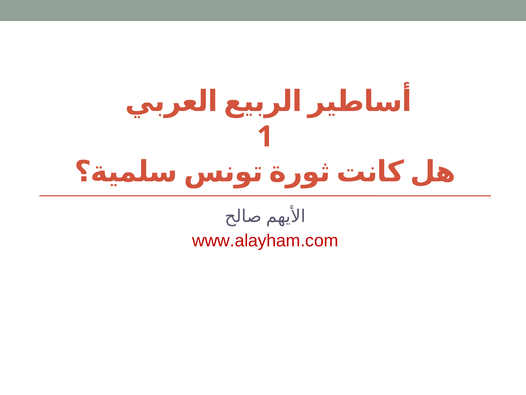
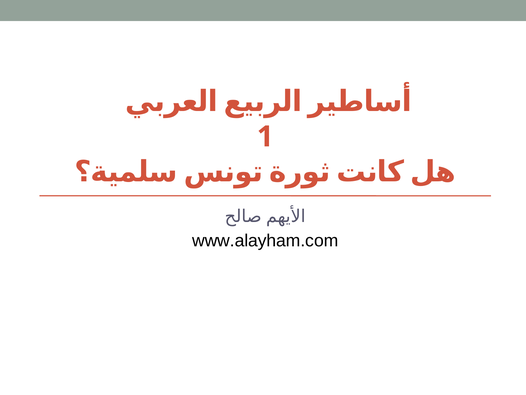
www.alayham.com colour: red -> black
